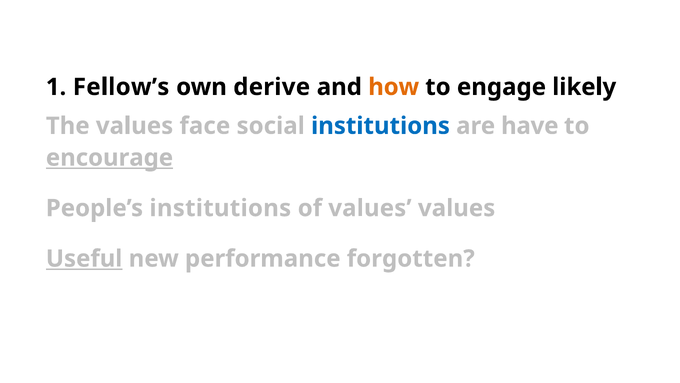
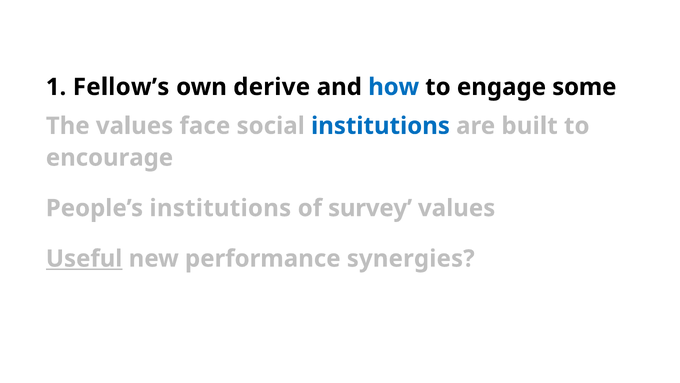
how colour: orange -> blue
likely: likely -> some
have: have -> built
encourage underline: present -> none
of values: values -> survey
forgotten: forgotten -> synergies
